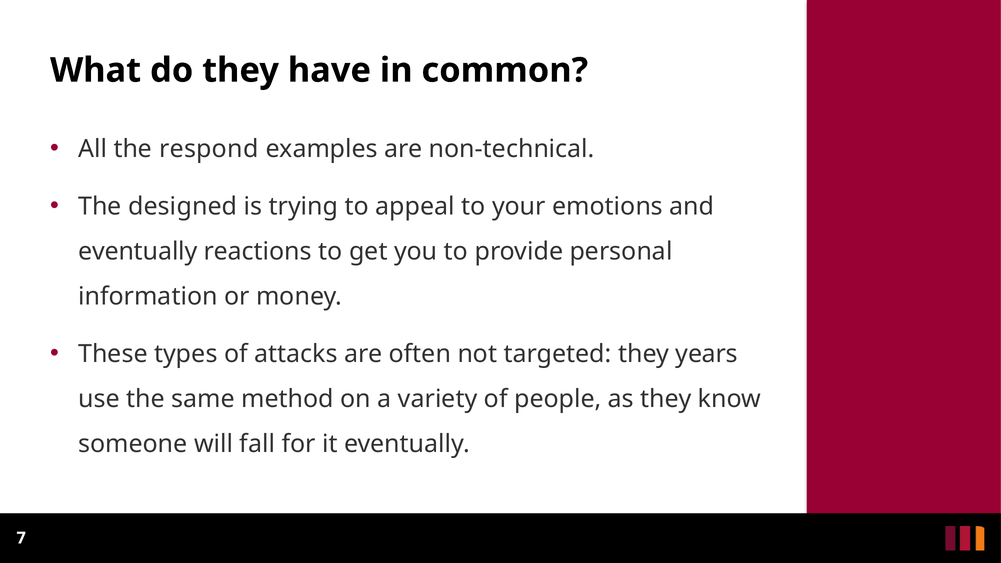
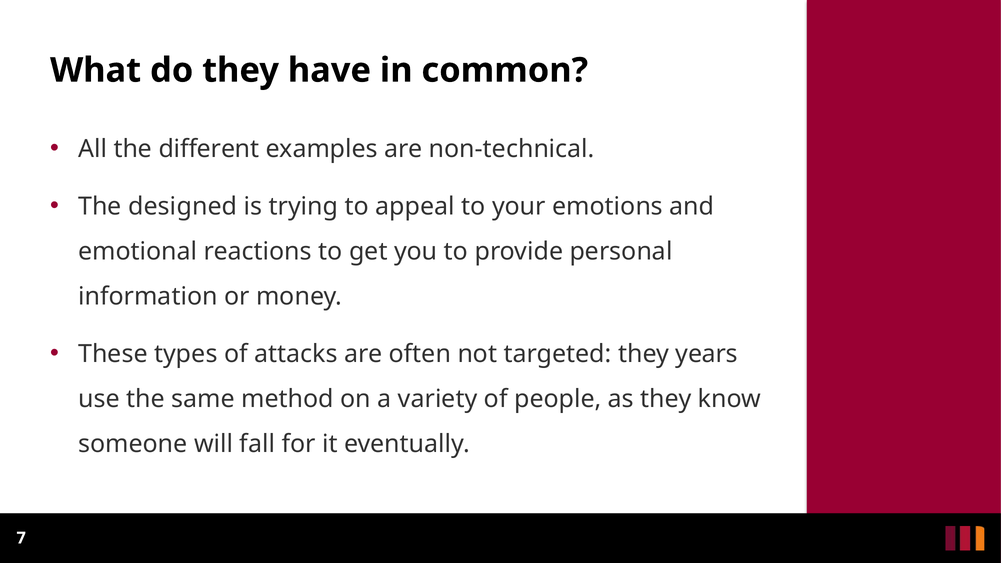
respond: respond -> different
eventually at (138, 251): eventually -> emotional
